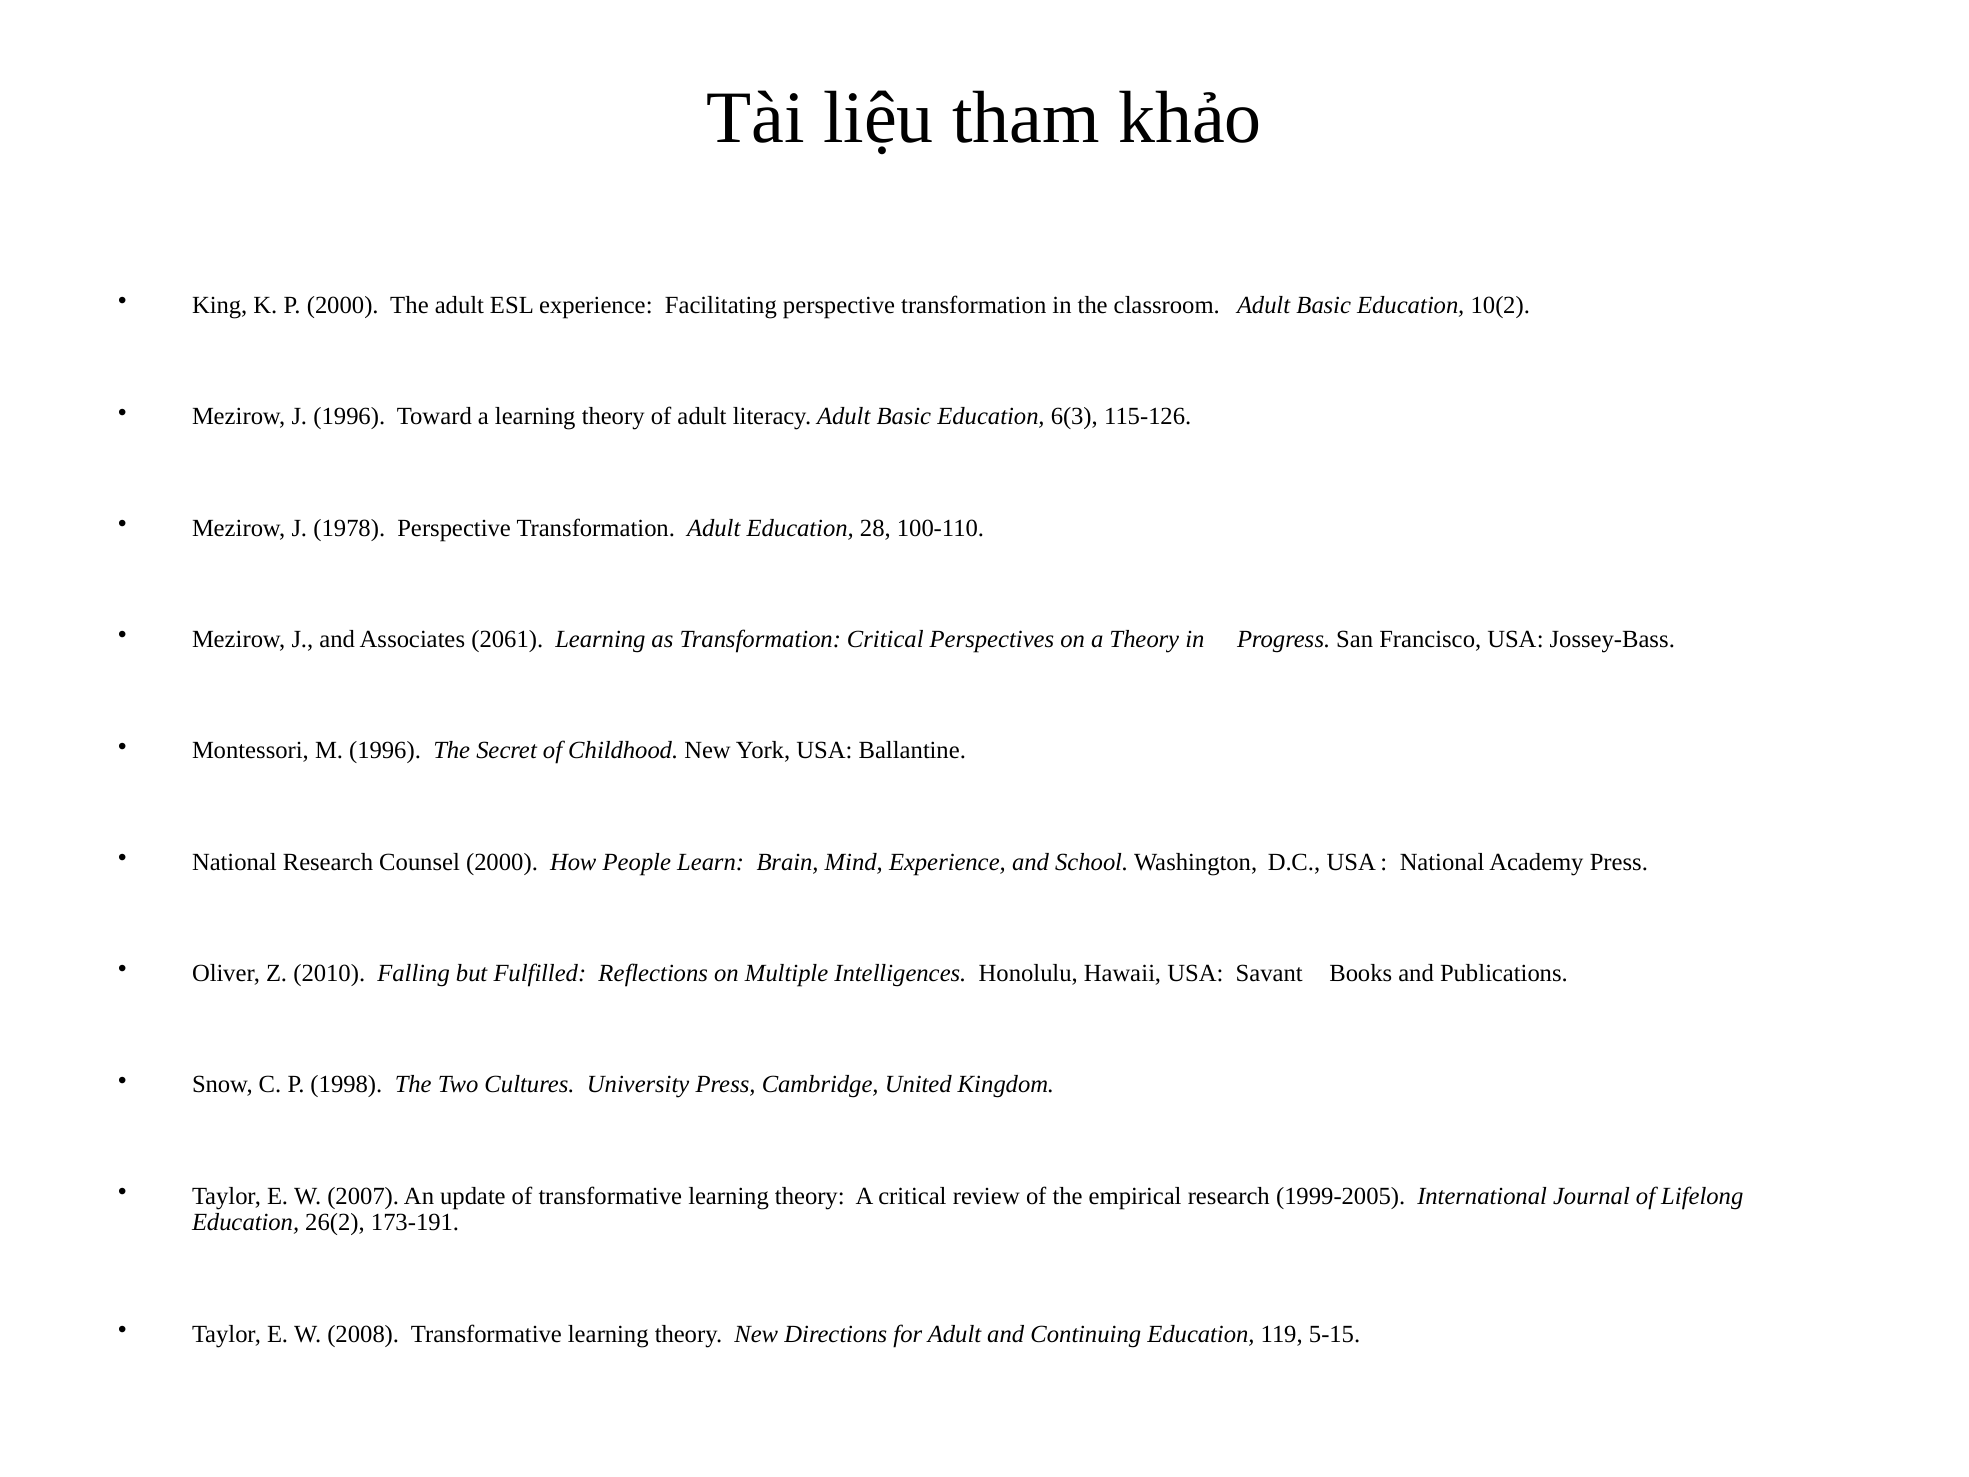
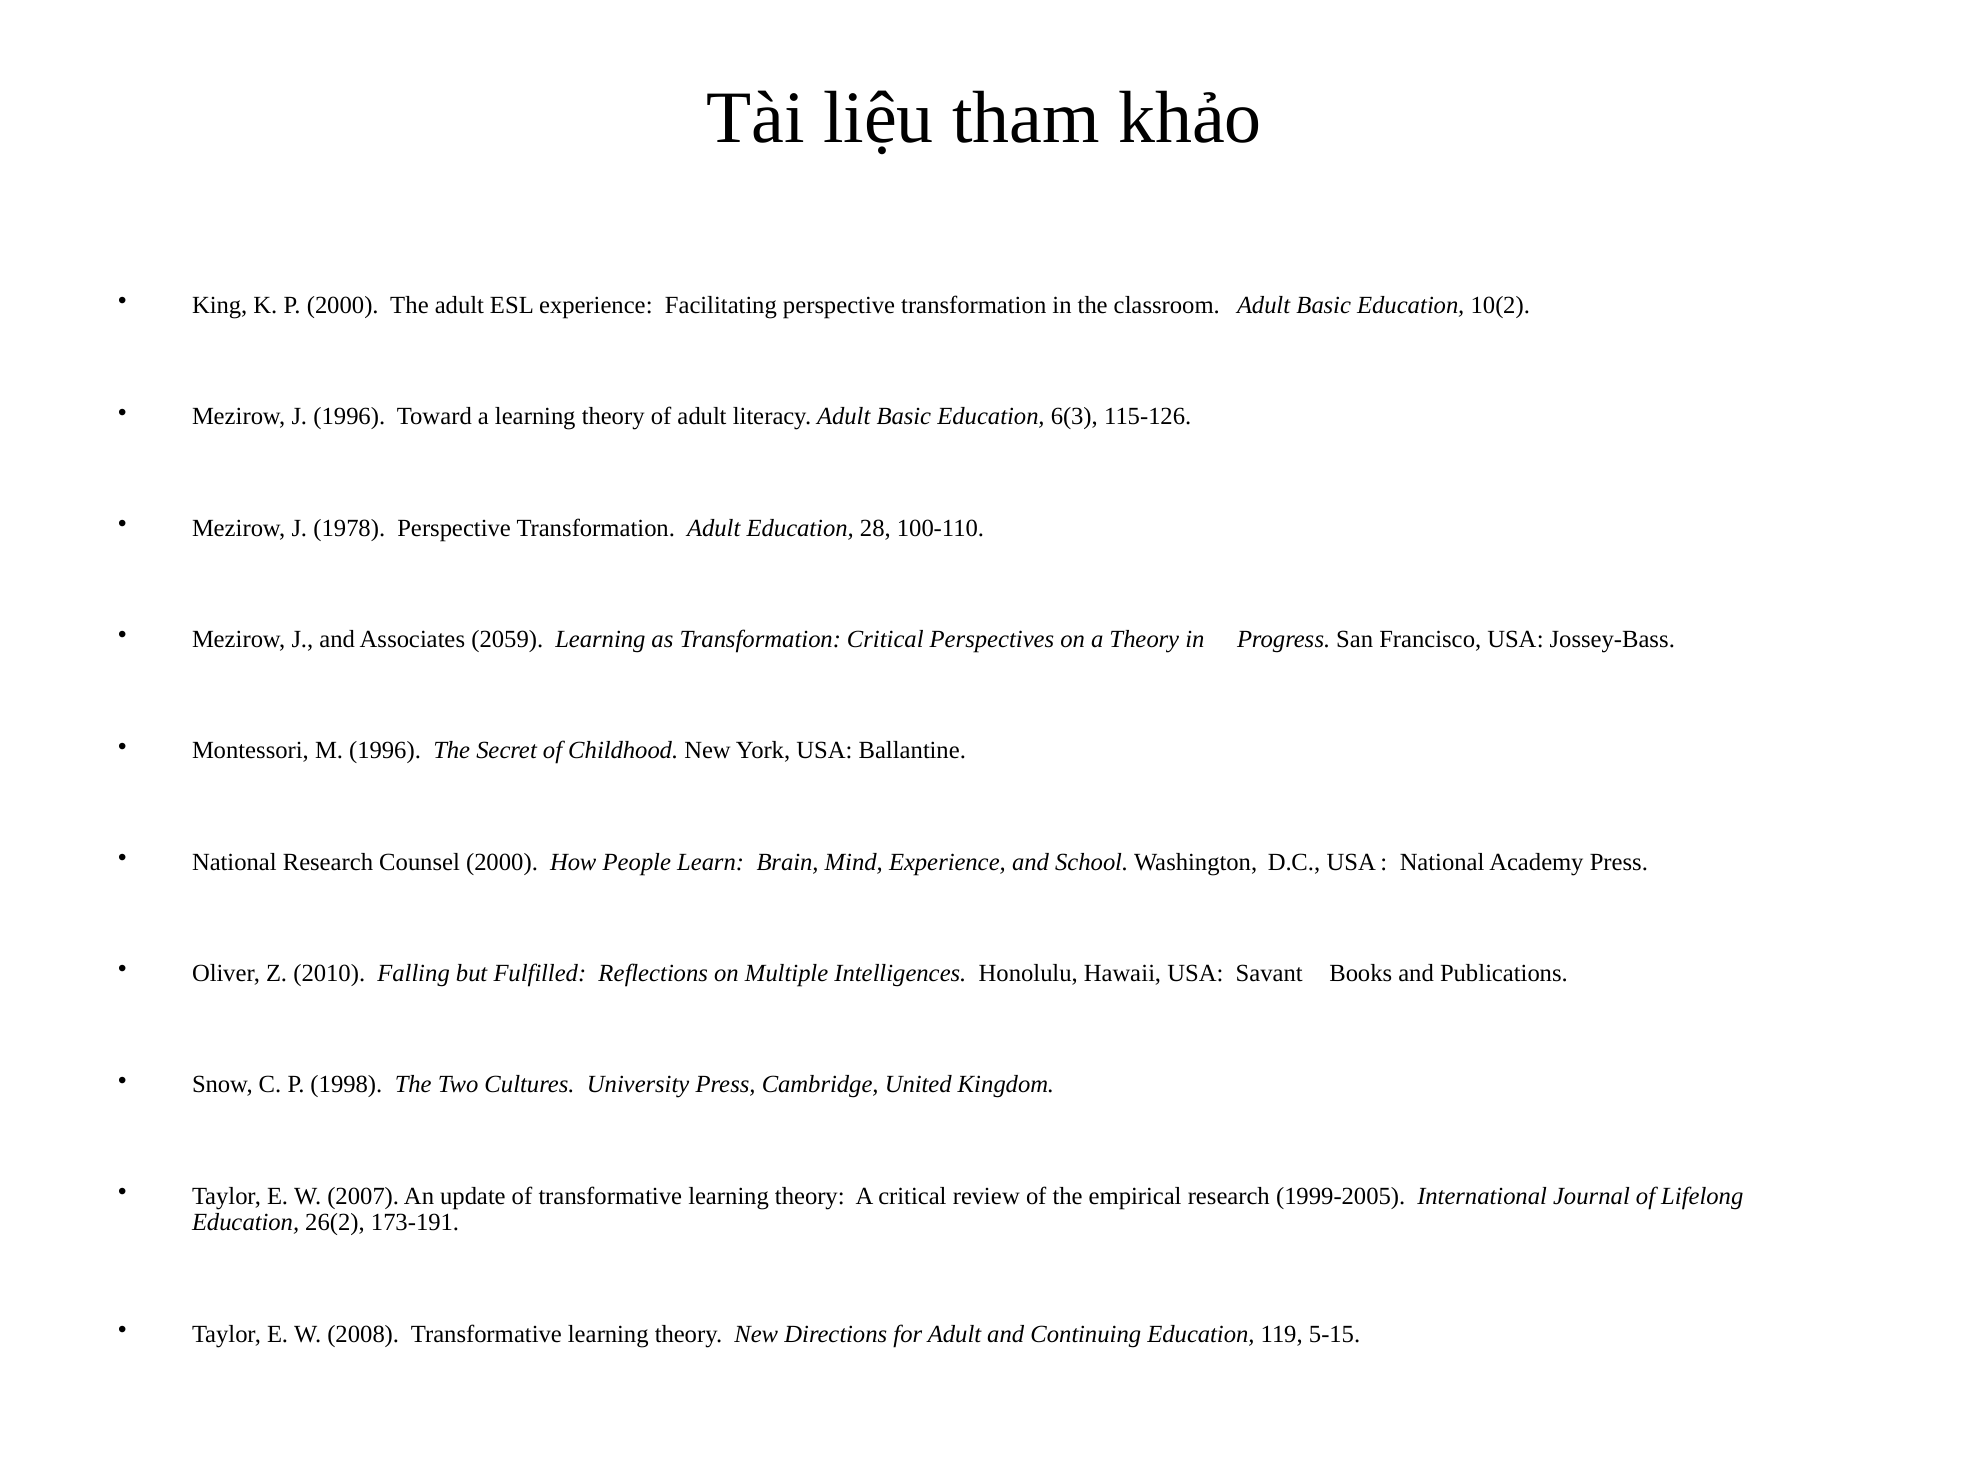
2061: 2061 -> 2059
